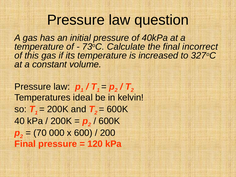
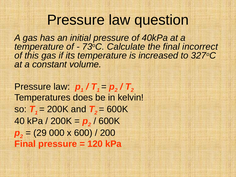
ideal: ideal -> does
70: 70 -> 29
